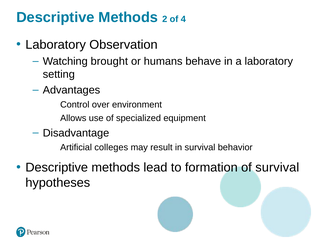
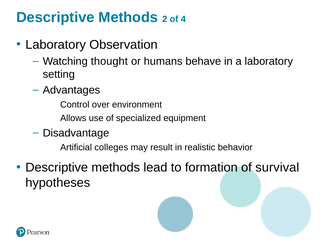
brought: brought -> thought
in survival: survival -> realistic
